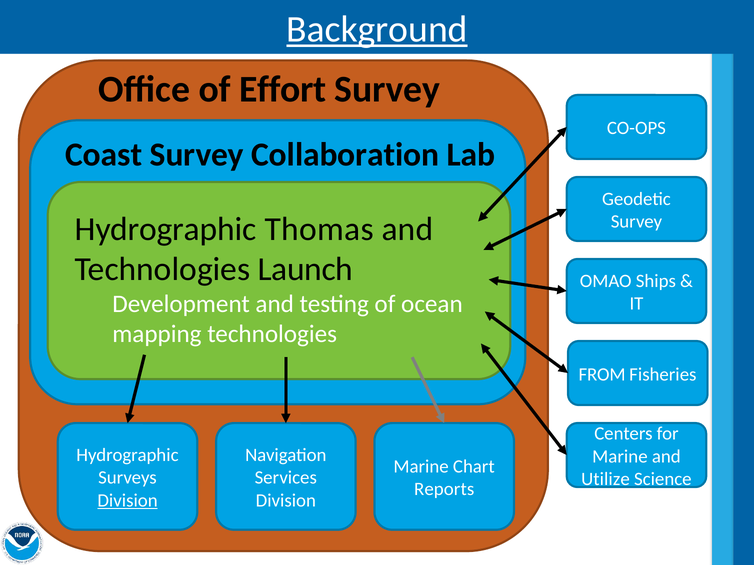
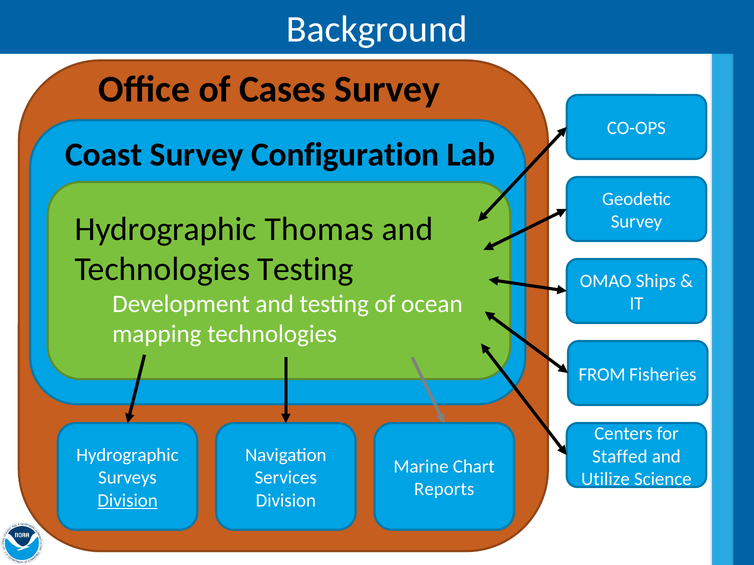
Background underline: present -> none
Effort: Effort -> Cases
Collaboration: Collaboration -> Configuration
Technologies Launch: Launch -> Testing
Marine at (620, 457): Marine -> Staffed
